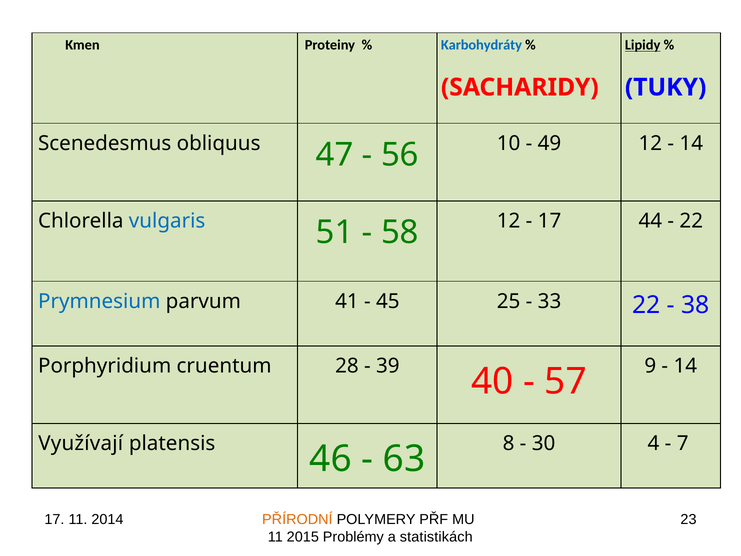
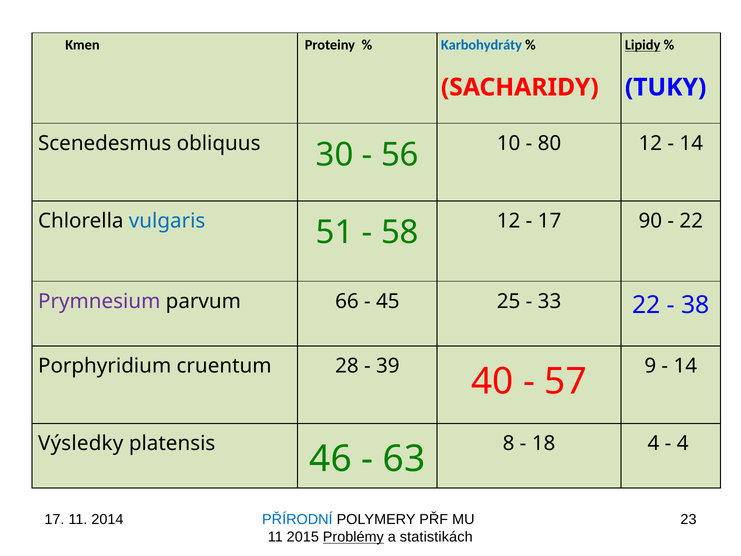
47: 47 -> 30
49: 49 -> 80
44: 44 -> 90
Prymnesium colour: blue -> purple
41: 41 -> 66
Využívají: Využívají -> Výsledky
30: 30 -> 18
7 at (683, 443): 7 -> 4
PŘÍRODNÍ colour: orange -> blue
Problémy underline: none -> present
